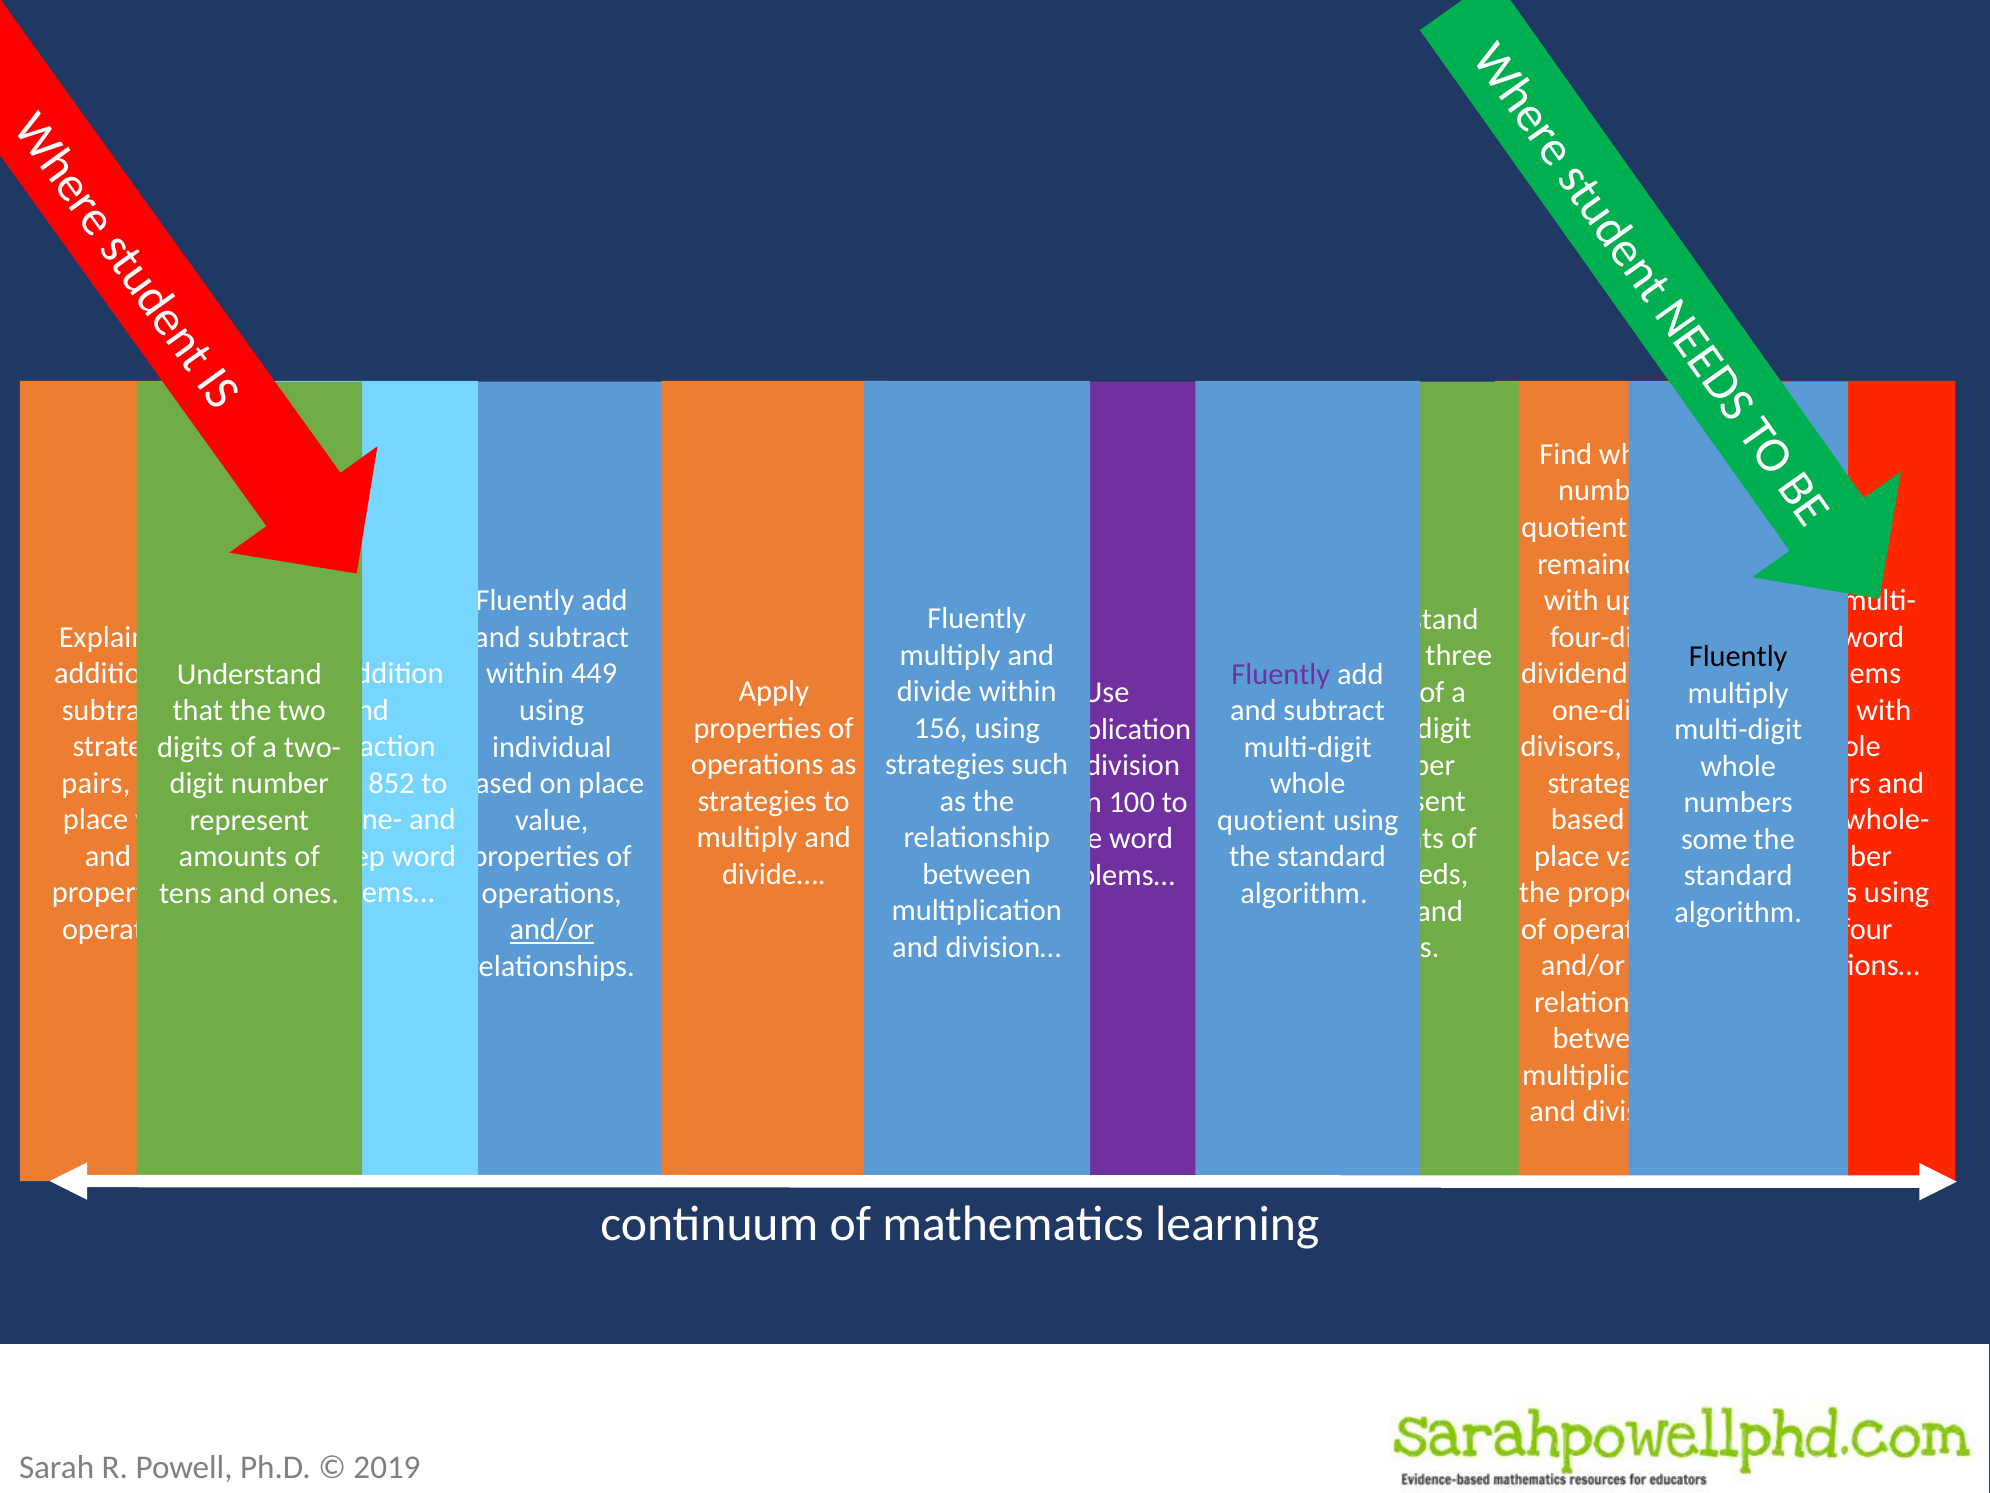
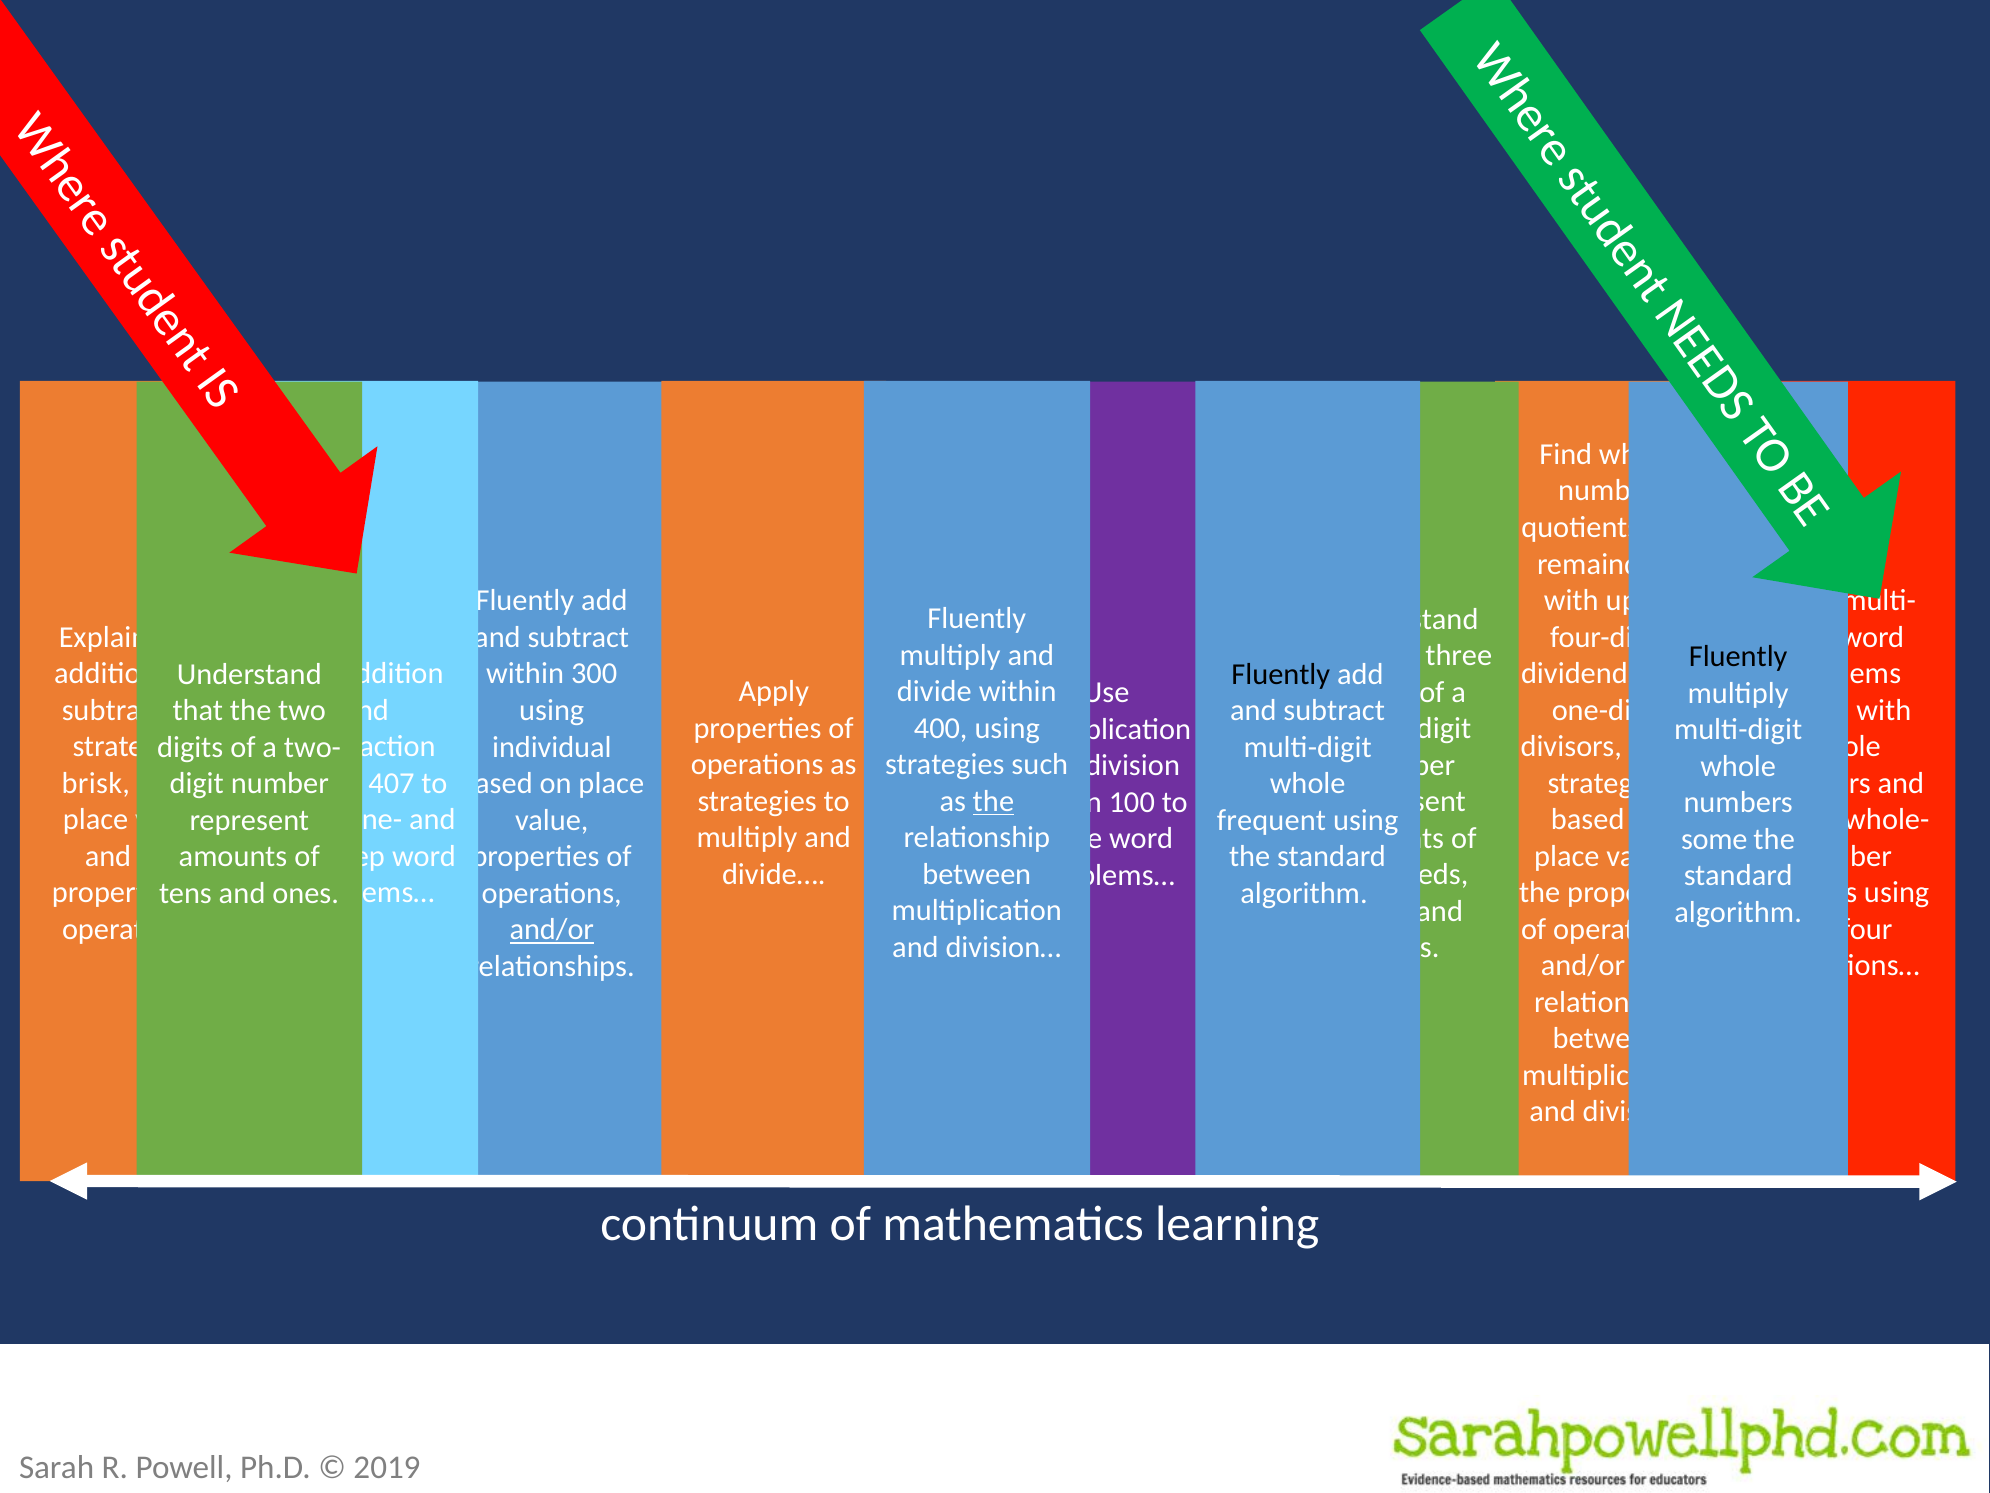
449: 449 -> 300
Fluently at (1281, 674) colour: purple -> black
156: 156 -> 400
pairs: pairs -> brisk
852: 852 -> 407
the at (993, 801) underline: none -> present
quotient: quotient -> frequent
